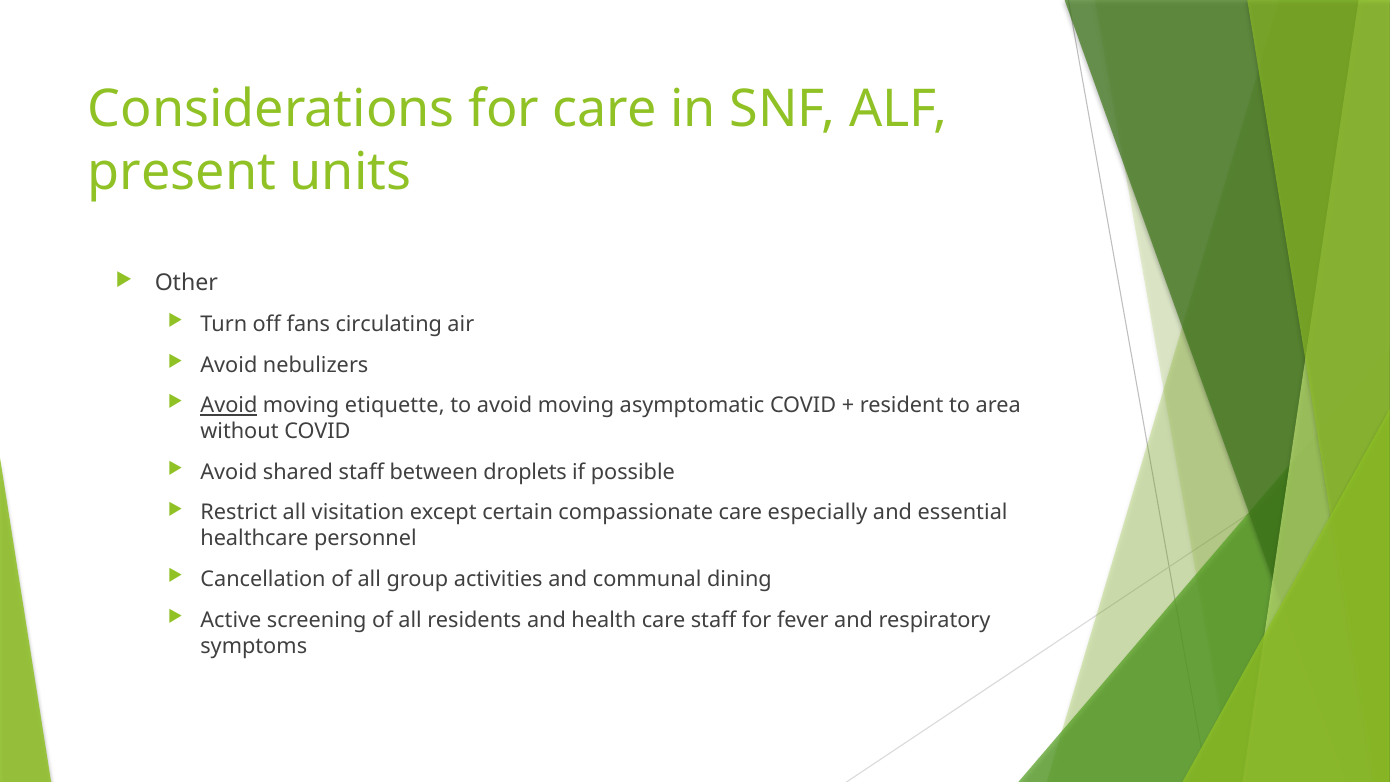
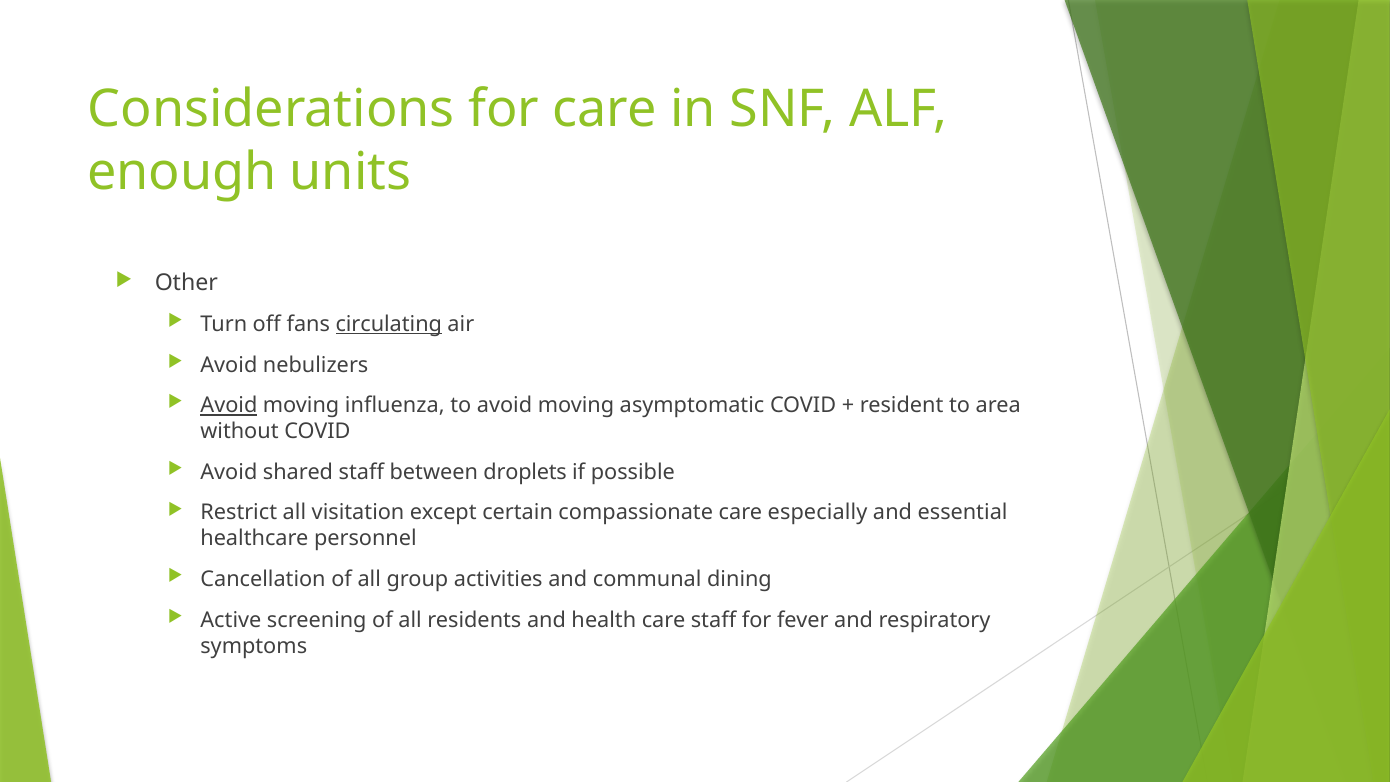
present: present -> enough
circulating underline: none -> present
etiquette: etiquette -> influenza
